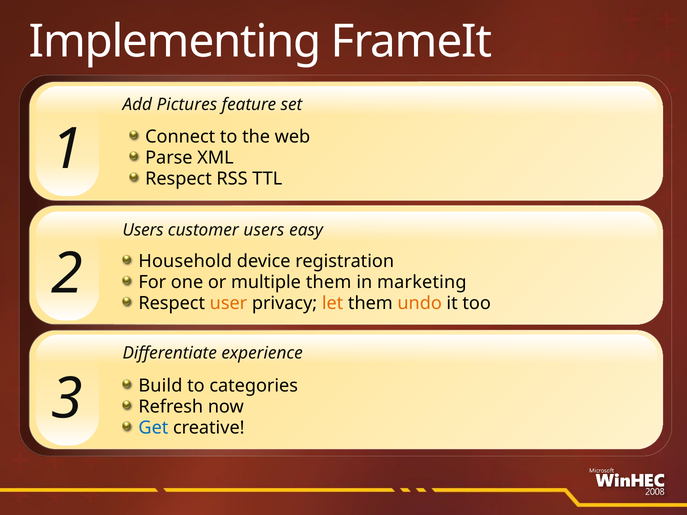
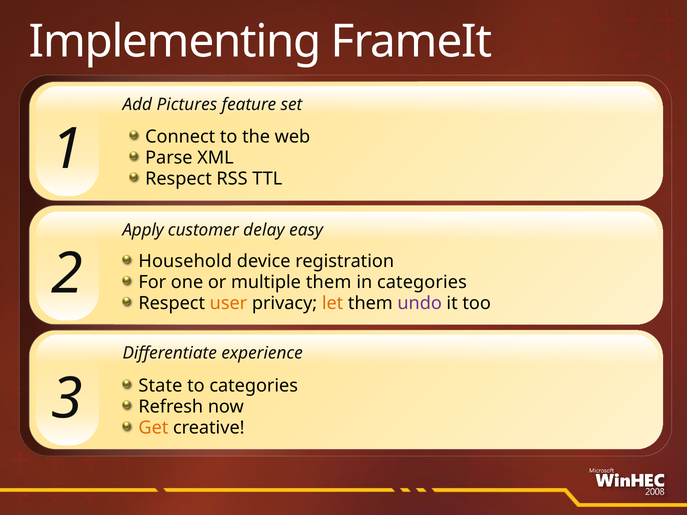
Users at (143, 230): Users -> Apply
customer users: users -> delay
in marketing: marketing -> categories
undo colour: orange -> purple
Build: Build -> State
Get colour: blue -> orange
